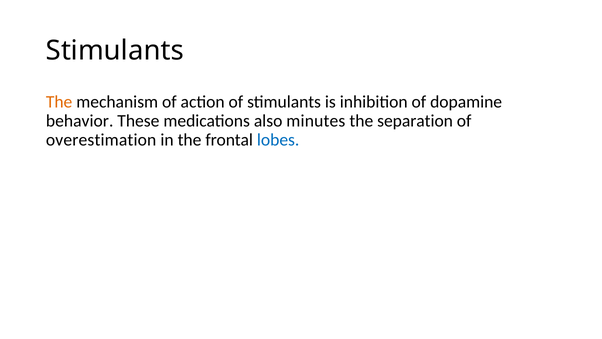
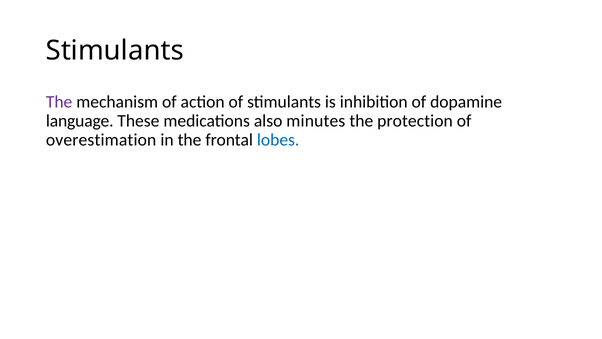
The at (59, 102) colour: orange -> purple
behavior: behavior -> language
separation: separation -> protection
